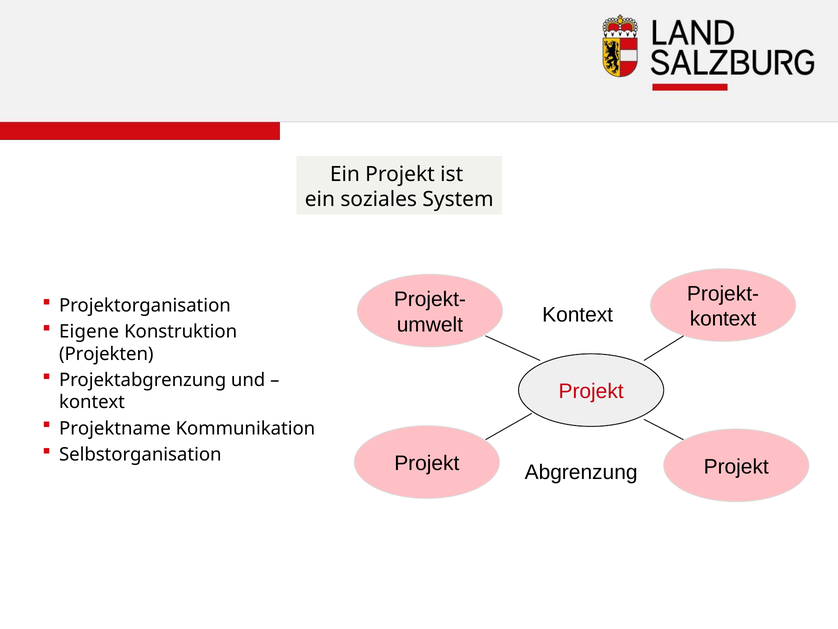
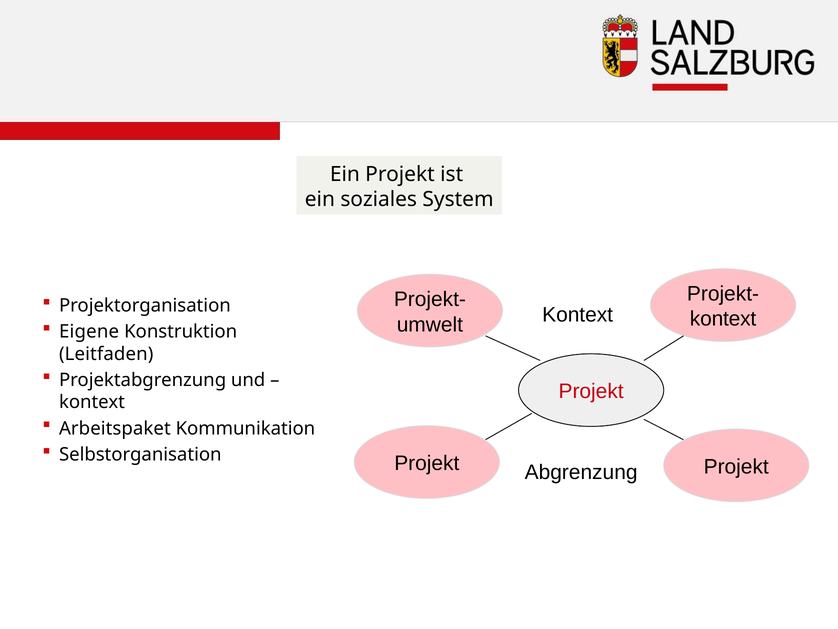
Projekten: Projekten -> Leitfaden
Projektname: Projektname -> Arbeitspaket
